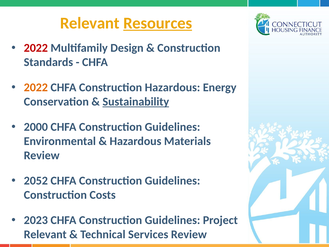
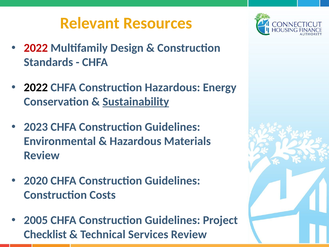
Resources underline: present -> none
2022 at (36, 87) colour: orange -> black
2000: 2000 -> 2023
2052: 2052 -> 2020
2023: 2023 -> 2005
Relevant at (45, 234): Relevant -> Checklist
